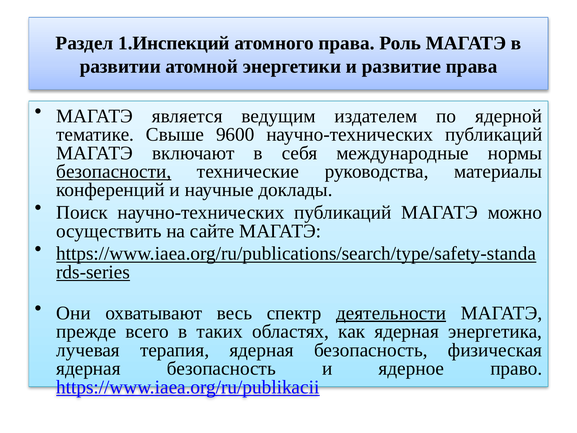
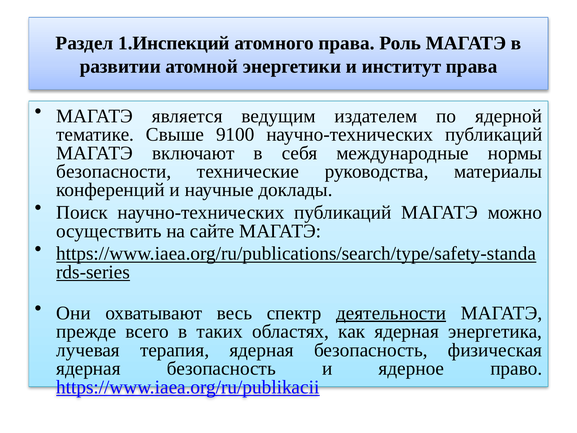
развитие: развитие -> институт
9600: 9600 -> 9100
безопасности underline: present -> none
